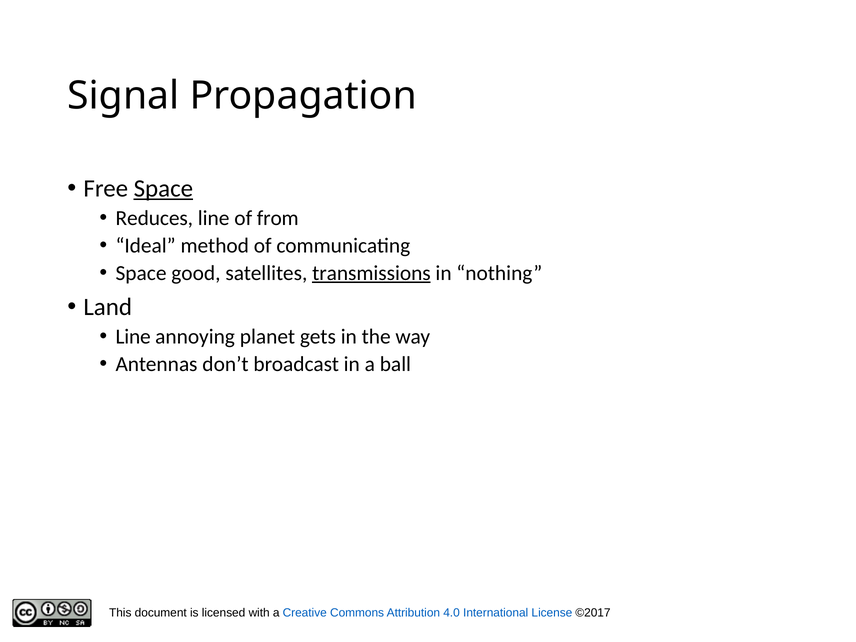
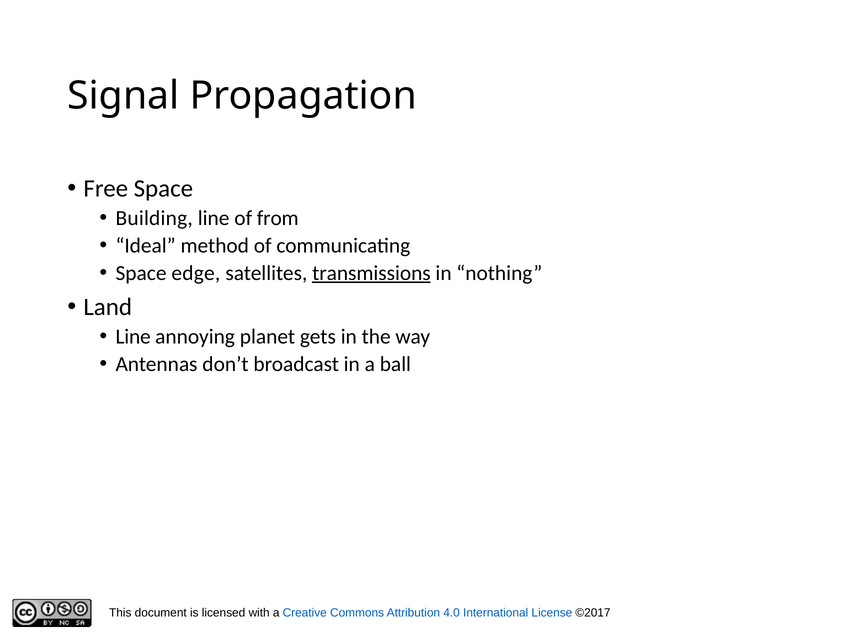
Space at (163, 189) underline: present -> none
Reduces: Reduces -> Building
good: good -> edge
